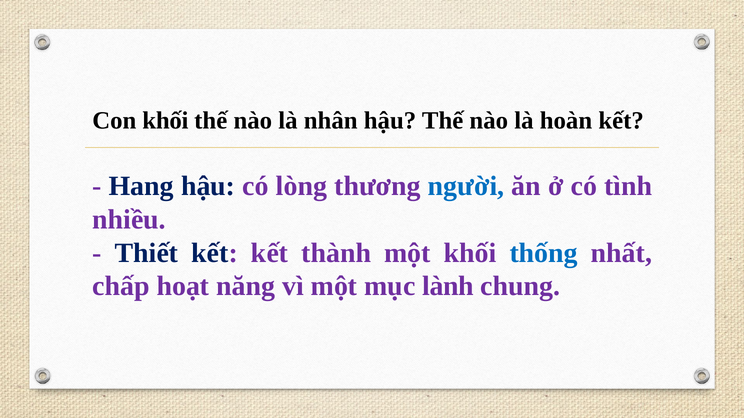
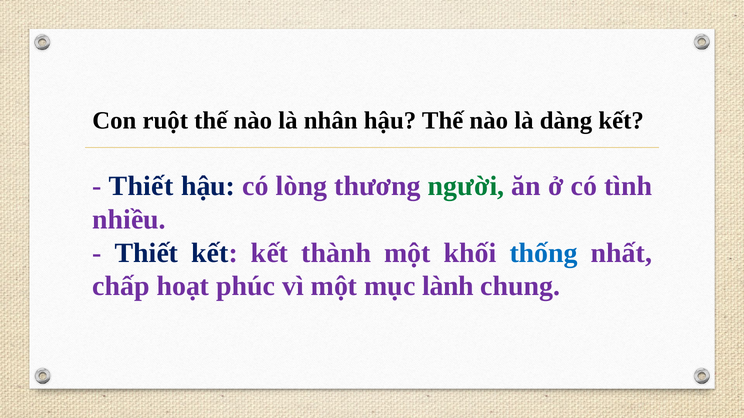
Con khối: khối -> ruột
hoàn: hoàn -> dàng
Hang at (141, 186): Hang -> Thiết
người colour: blue -> green
năng: năng -> phúc
